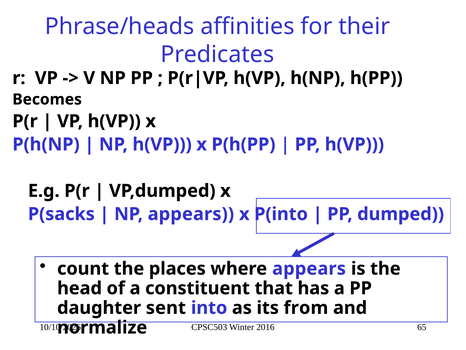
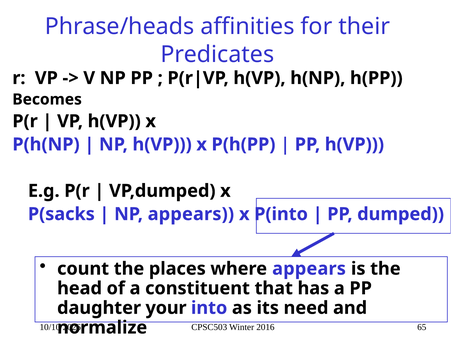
sent: sent -> your
from: from -> need
